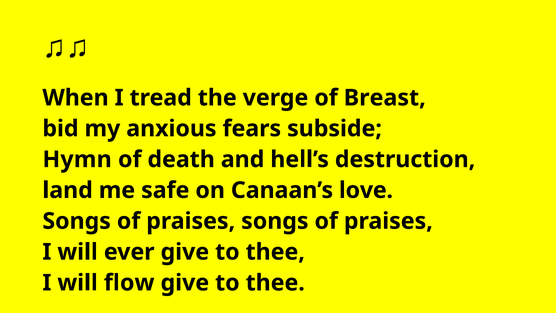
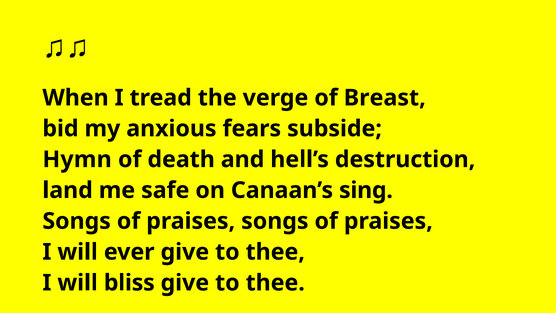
love: love -> sing
flow: flow -> bliss
